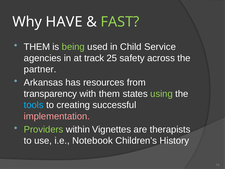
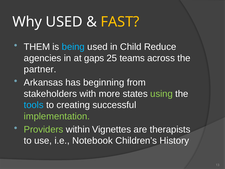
Why HAVE: HAVE -> USED
FAST colour: light green -> yellow
being colour: light green -> light blue
Service: Service -> Reduce
track: track -> gaps
safety: safety -> teams
resources: resources -> beginning
transparency: transparency -> stakeholders
with them: them -> more
implementation colour: pink -> light green
